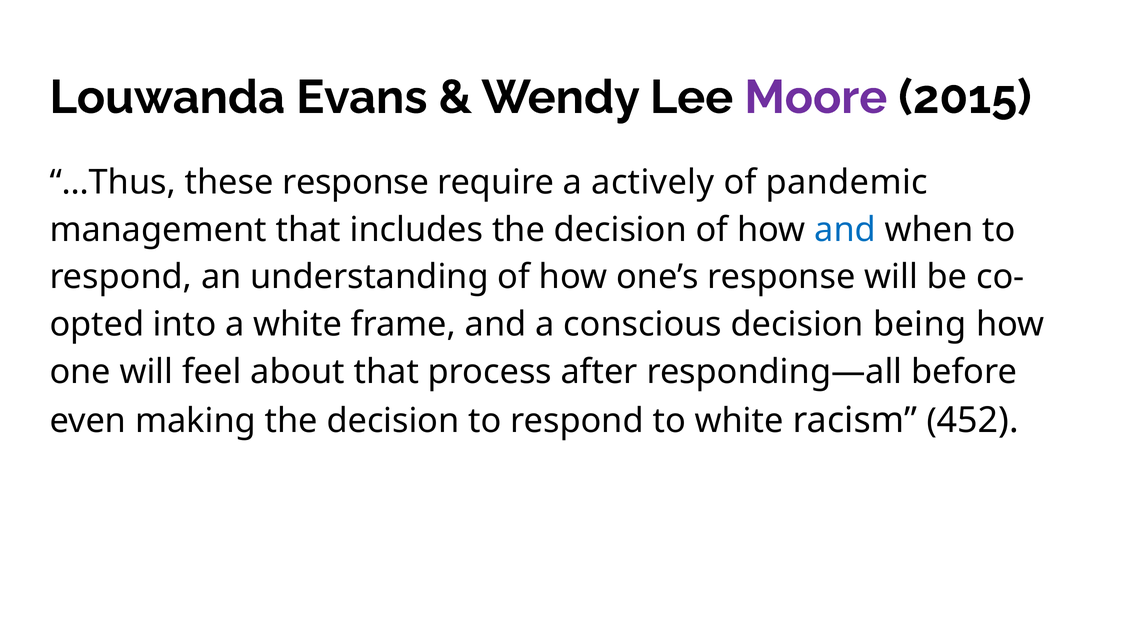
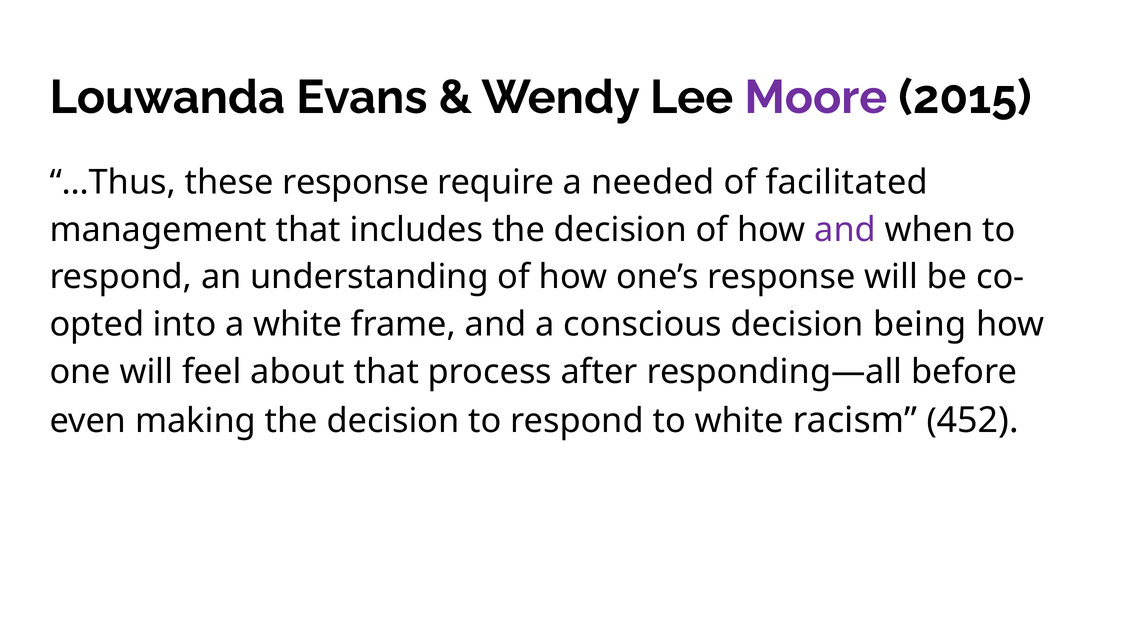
actively: actively -> needed
pandemic: pandemic -> facilitated
and at (845, 230) colour: blue -> purple
